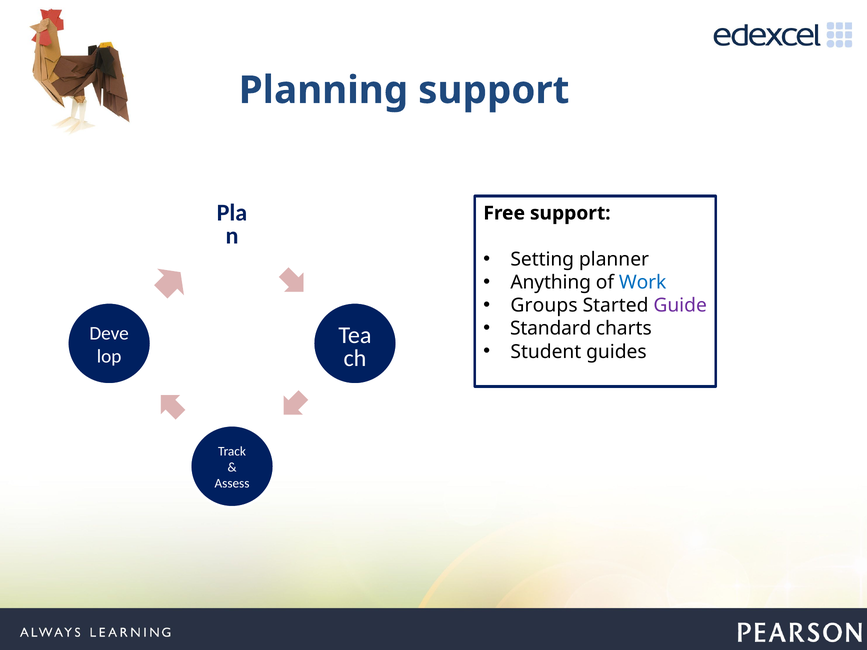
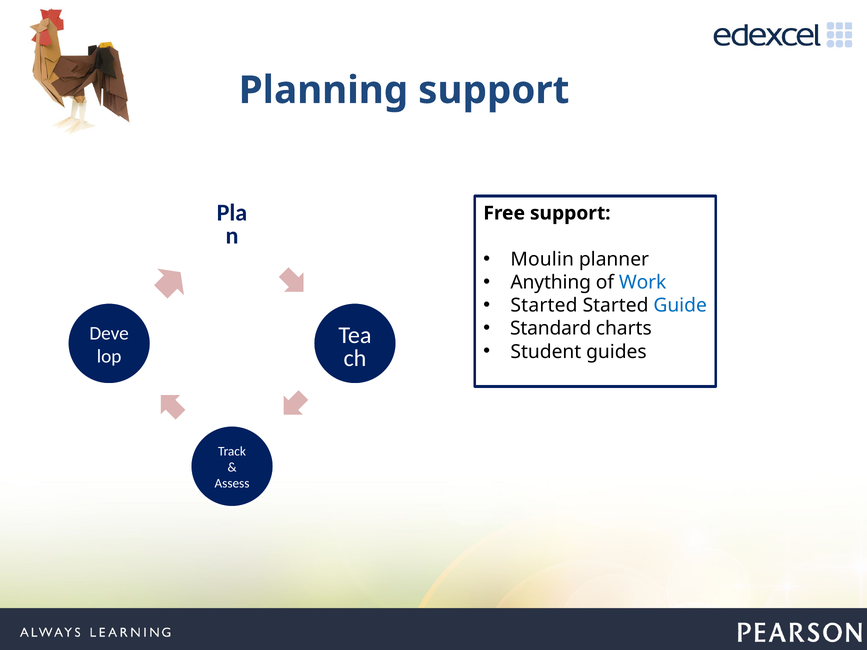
Setting: Setting -> Moulin
Groups at (544, 306): Groups -> Started
Guide colour: purple -> blue
